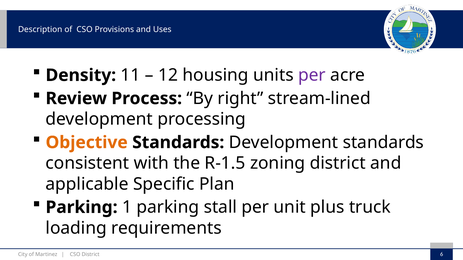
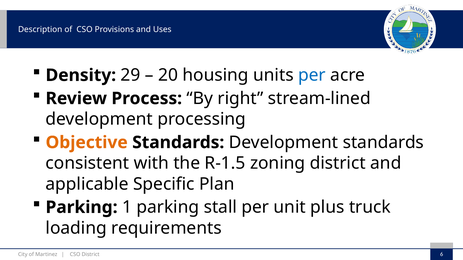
11: 11 -> 29
12: 12 -> 20
per at (312, 75) colour: purple -> blue
